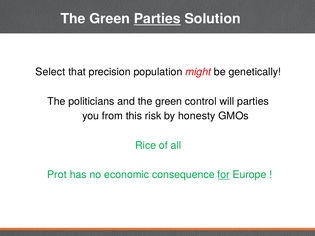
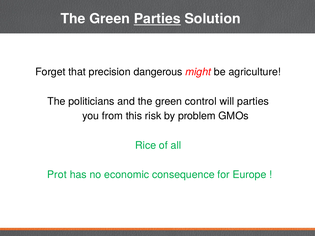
Select: Select -> Forget
population: population -> dangerous
genetically: genetically -> agriculture
honesty: honesty -> problem
for underline: present -> none
